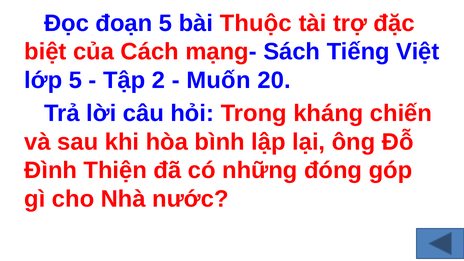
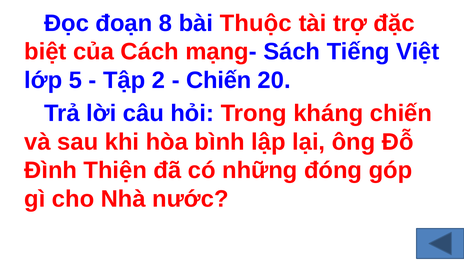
đoạn 5: 5 -> 8
Muốn at (219, 80): Muốn -> Chiến
